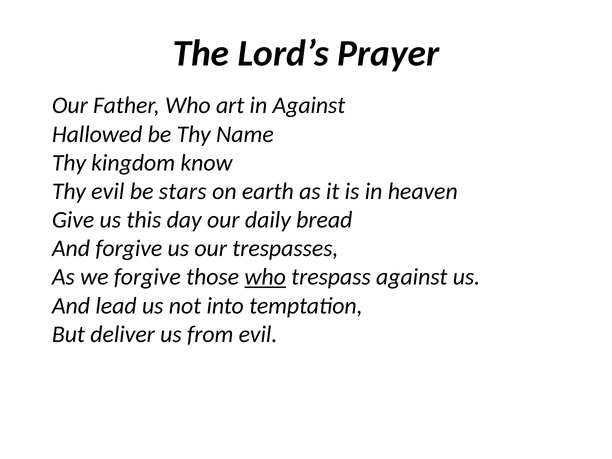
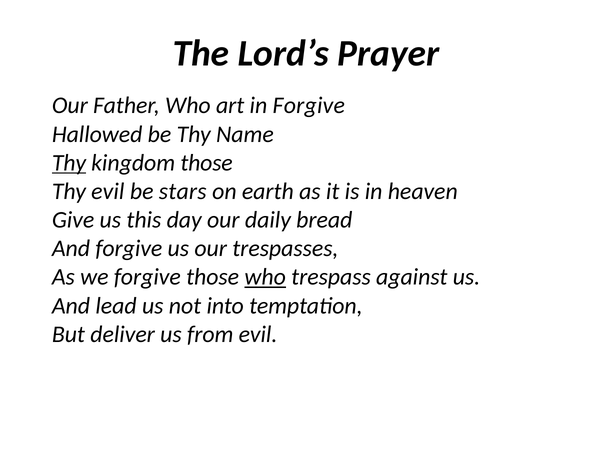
in Against: Against -> Forgive
Thy at (69, 163) underline: none -> present
kingdom know: know -> those
